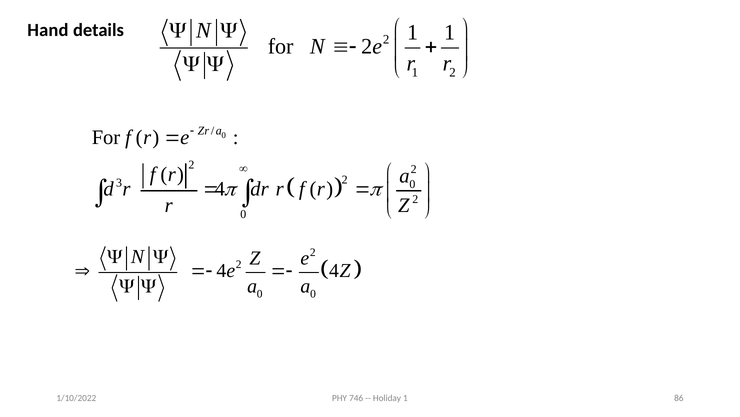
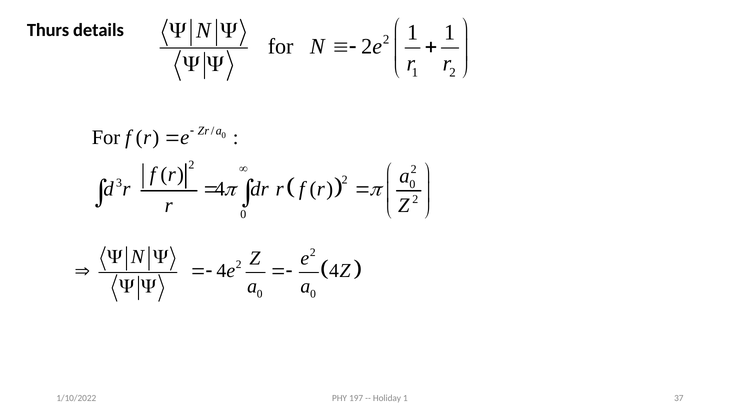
Hand: Hand -> Thurs
746: 746 -> 197
86: 86 -> 37
